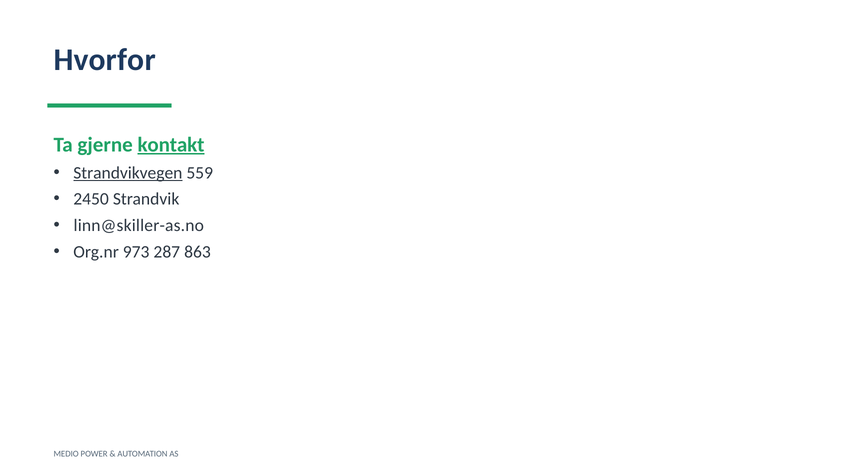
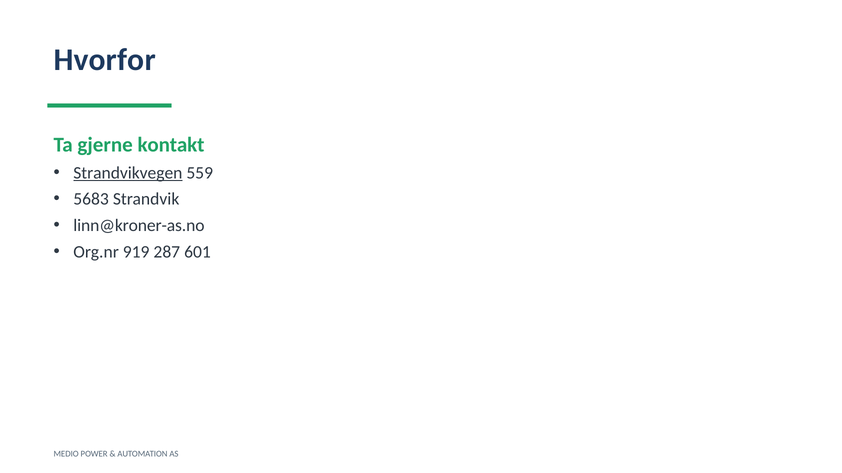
kontakt underline: present -> none
2450: 2450 -> 5683
linn@skiller-as.no: linn@skiller-as.no -> linn@kroner-as.no
973: 973 -> 919
863: 863 -> 601
